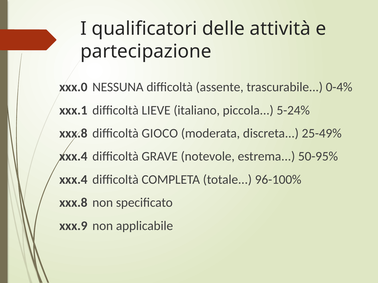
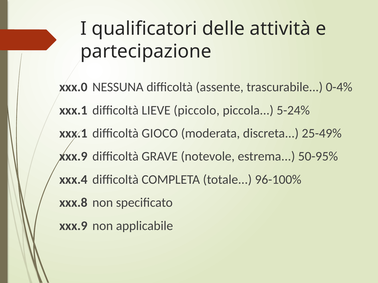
italiano: italiano -> piccolo
xxx.8 at (73, 134): xxx.8 -> xxx.1
xxx.4 at (73, 157): xxx.4 -> xxx.9
